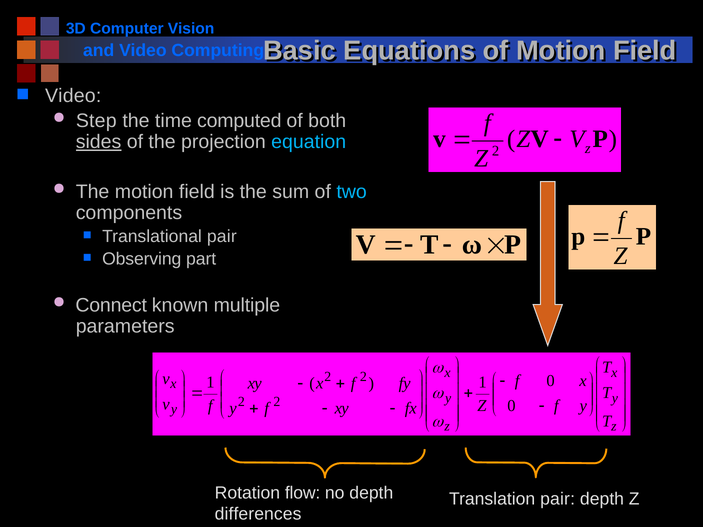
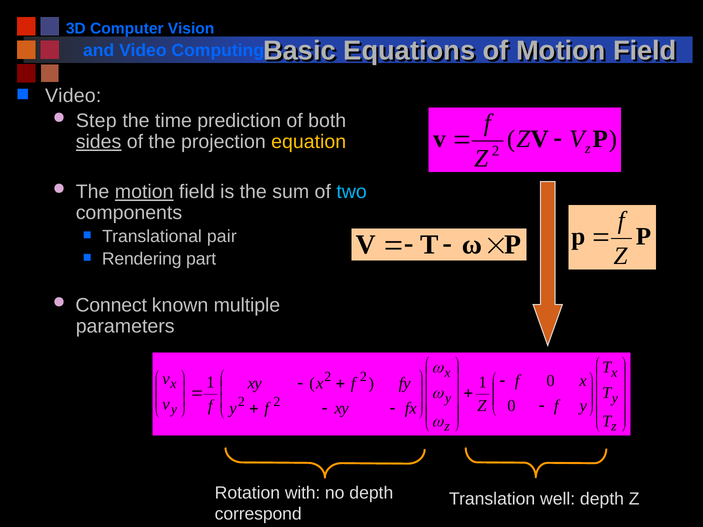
computed: computed -> prediction
equation colour: light blue -> yellow
motion at (144, 192) underline: none -> present
Observing: Observing -> Rendering
flow: flow -> with
Translation pair: pair -> well
differences: differences -> correspond
